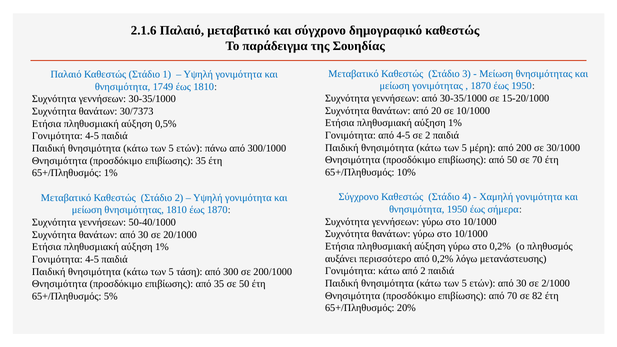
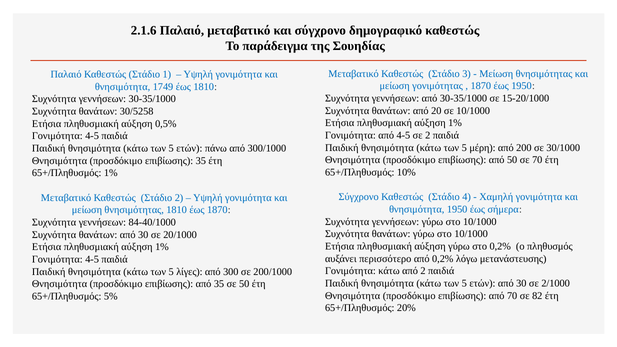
30/7373: 30/7373 -> 30/5258
50-40/1000: 50-40/1000 -> 84-40/1000
τάση: τάση -> λίγες
